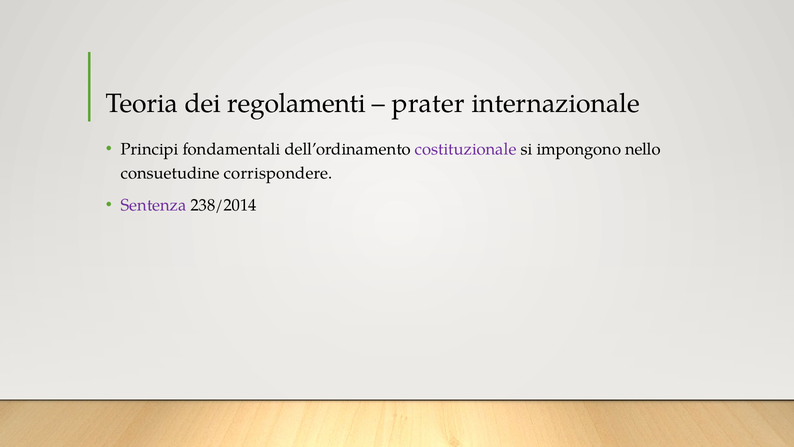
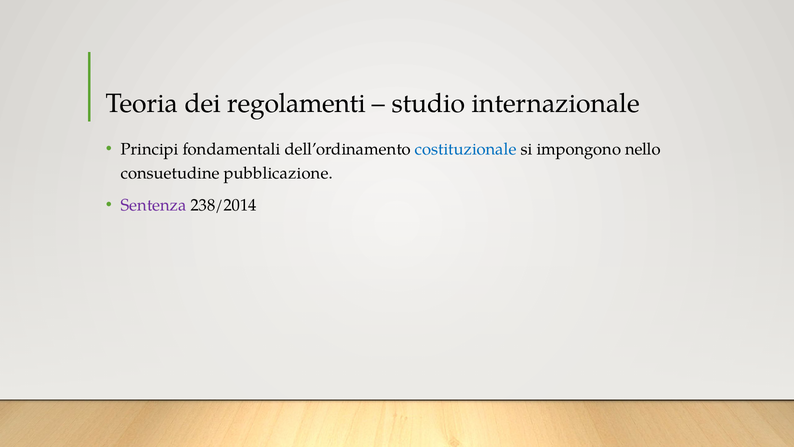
prater: prater -> studio
costituzionale colour: purple -> blue
corrispondere: corrispondere -> pubblicazione
